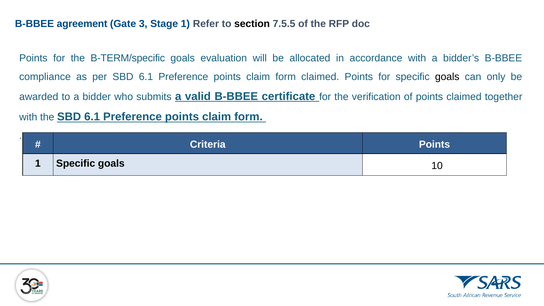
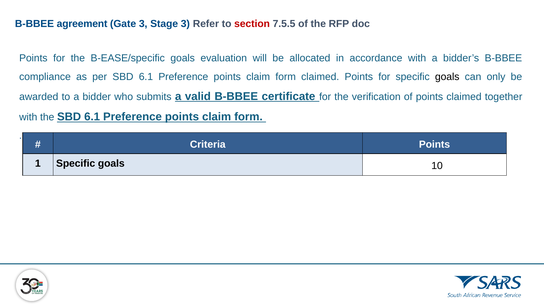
Stage 1: 1 -> 3
section colour: black -> red
B-TERM/specific: B-TERM/specific -> B-EASE/specific
